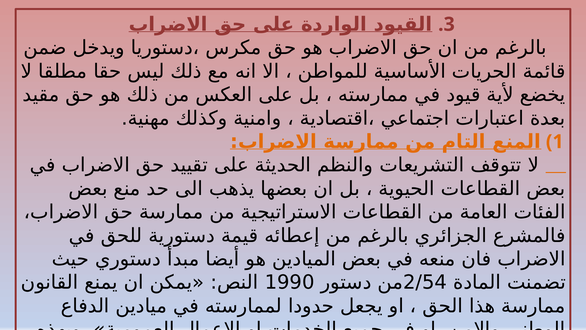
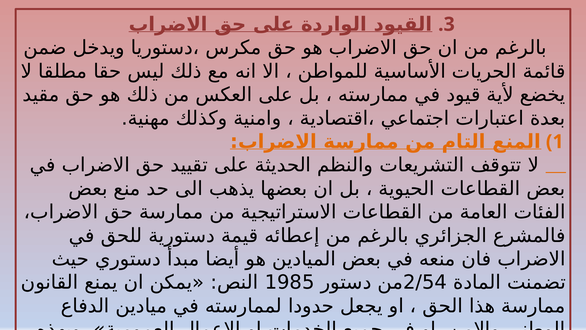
1990: 1990 -> 1985
